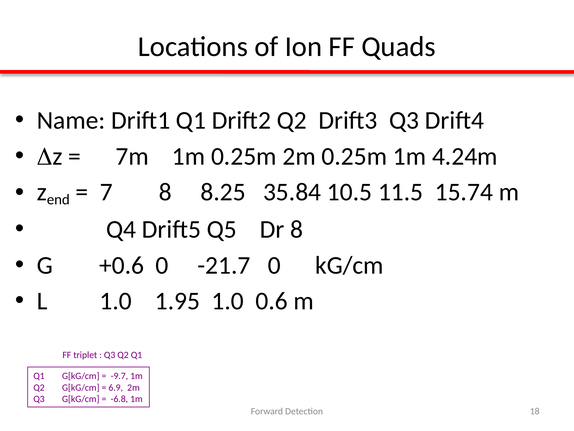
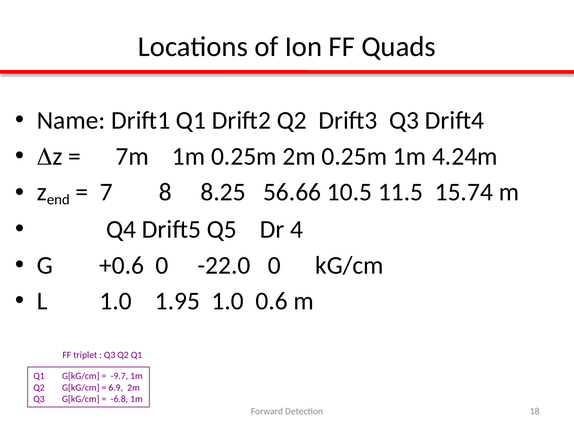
35.84: 35.84 -> 56.66
Dr 8: 8 -> 4
-21.7: -21.7 -> -22.0
